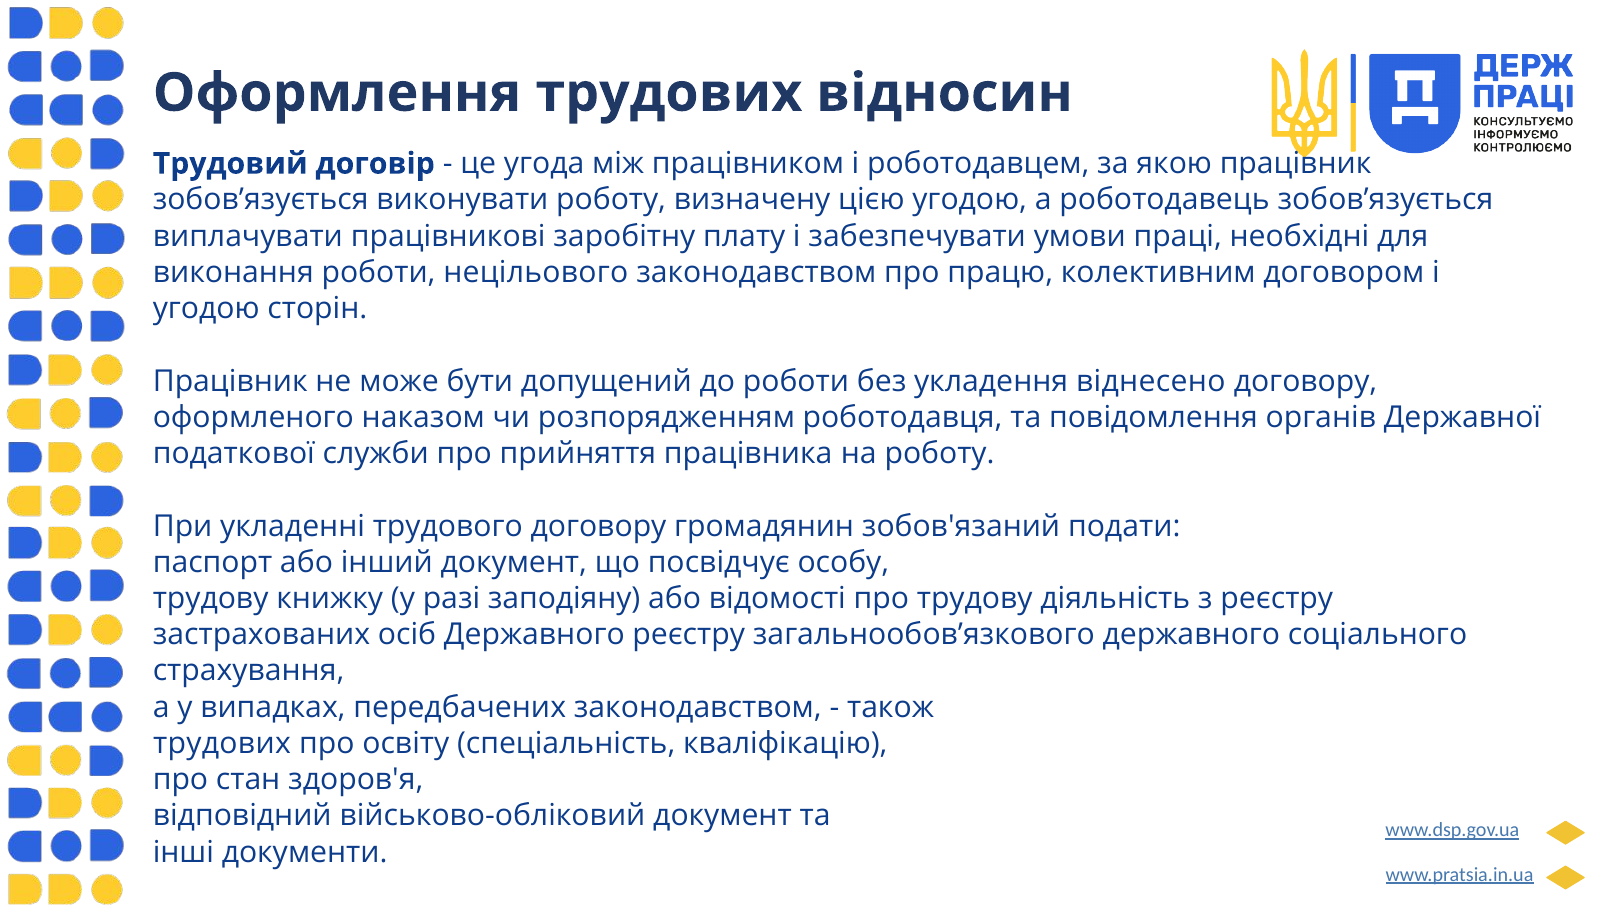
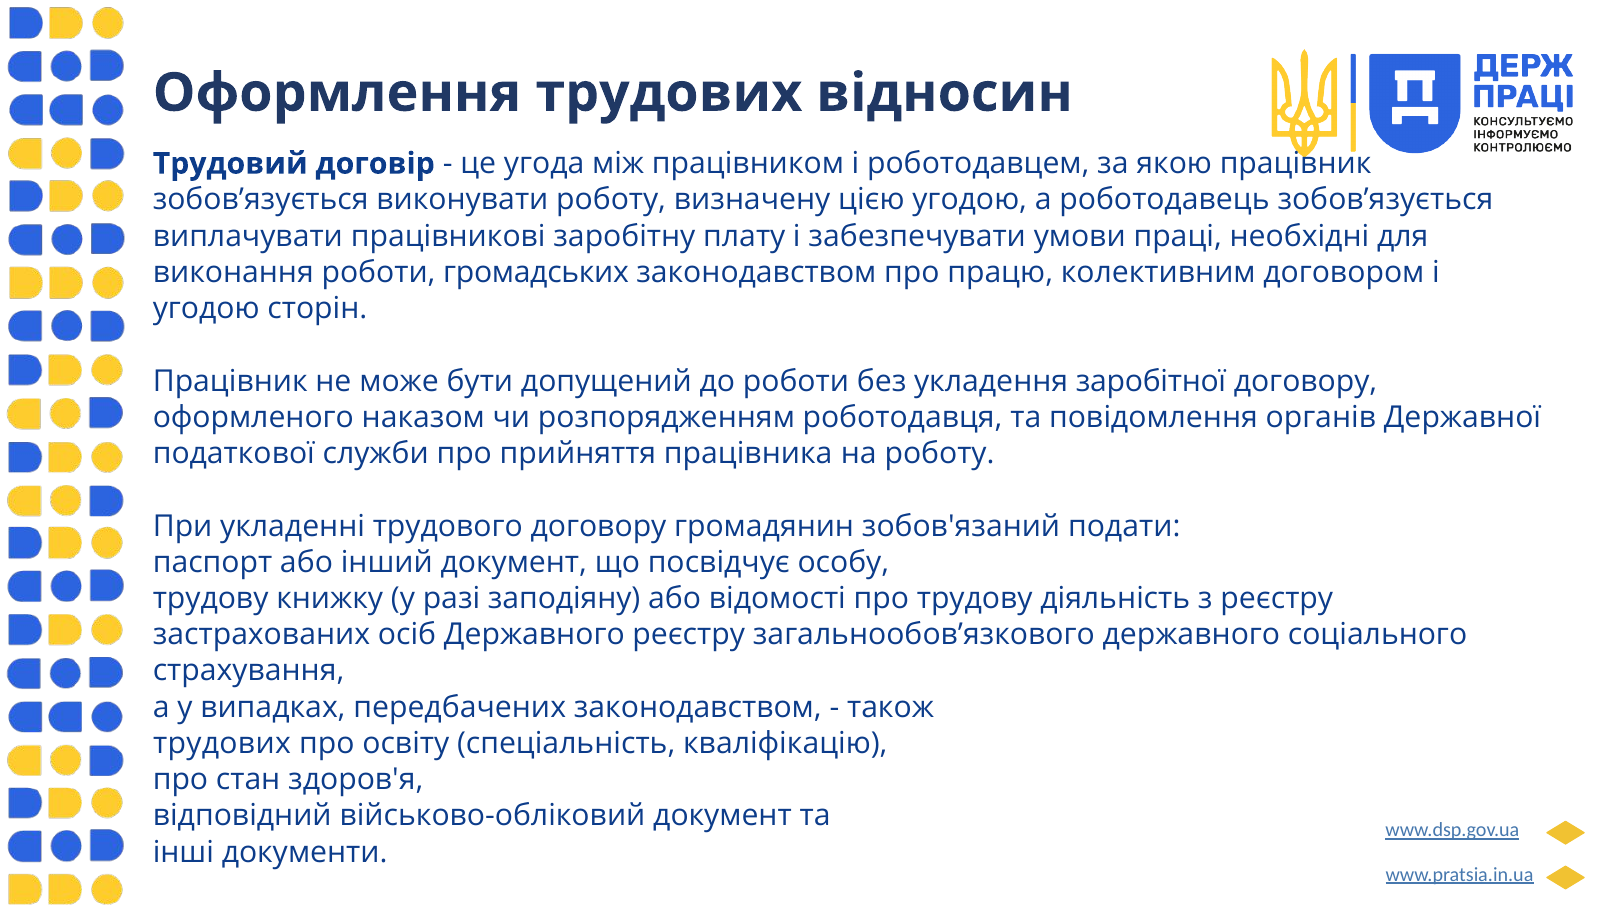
нецільового: нецільового -> громадських
віднесено: віднесено -> заробітної
